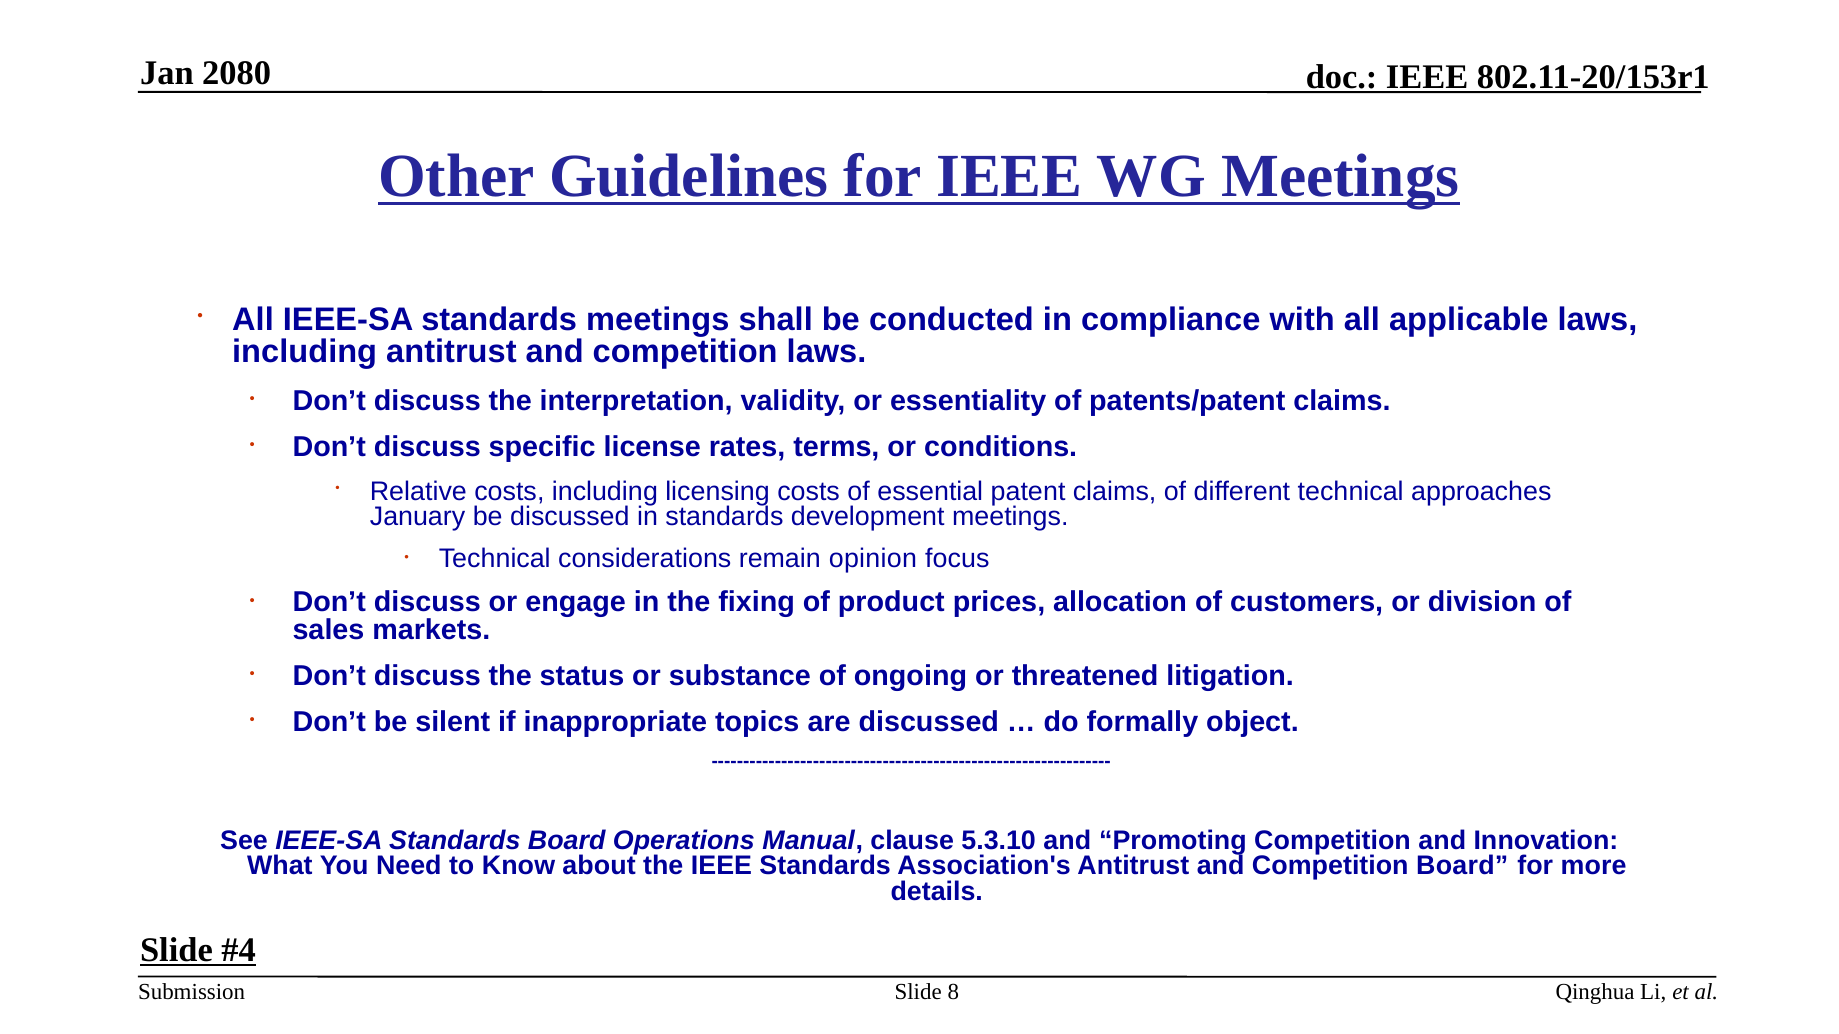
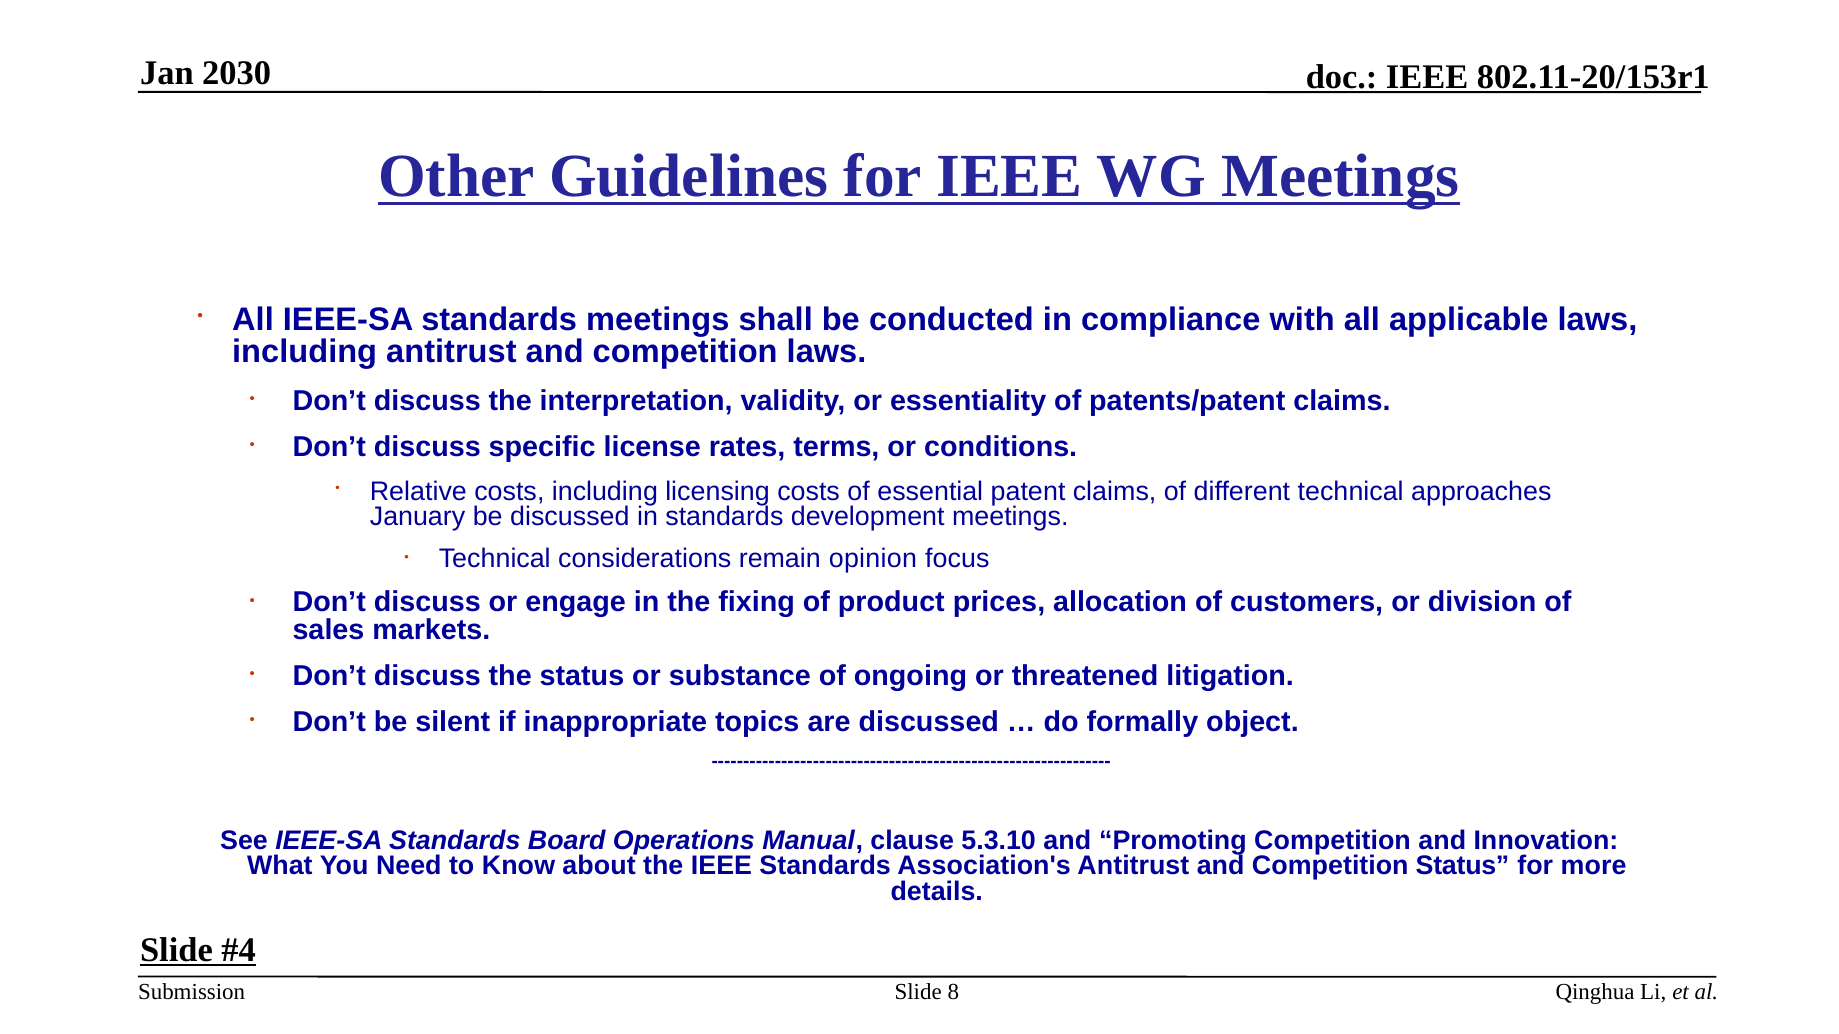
2080: 2080 -> 2030
Competition Board: Board -> Status
